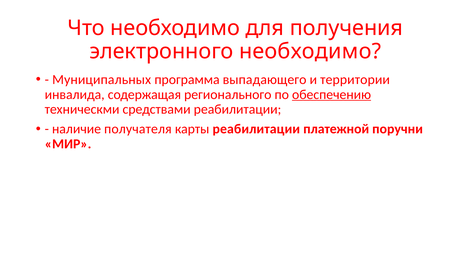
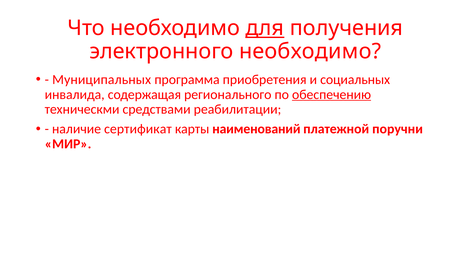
для underline: none -> present
выпадающего: выпадающего -> приобретения
территории: территории -> социальных
получателя: получателя -> сертификат
карты реабилитации: реабилитации -> наименований
